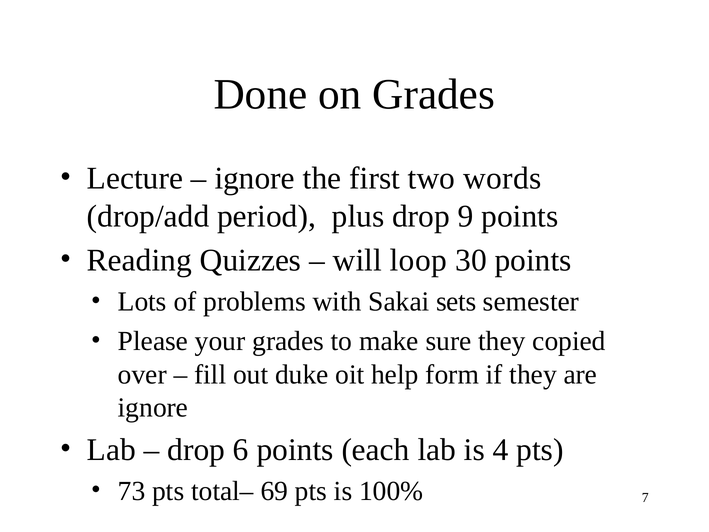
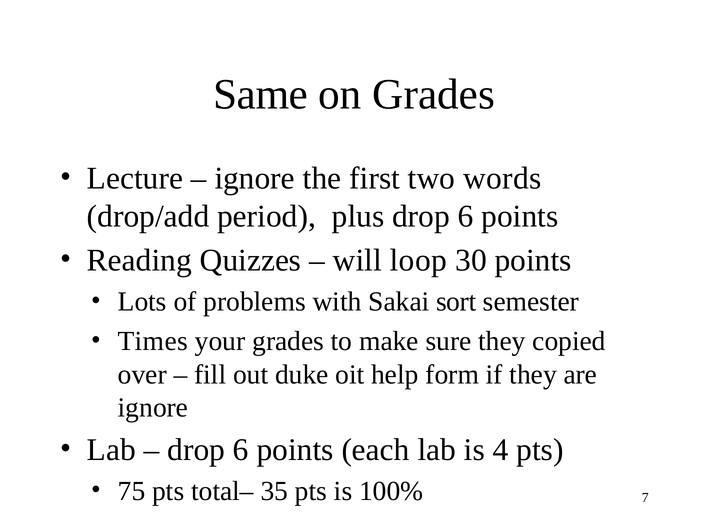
Done: Done -> Same
plus drop 9: 9 -> 6
sets: sets -> sort
Please: Please -> Times
73: 73 -> 75
69: 69 -> 35
